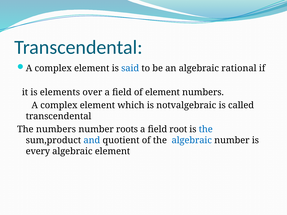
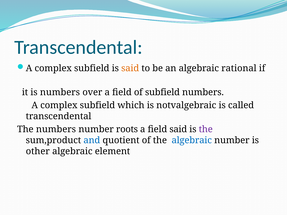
element at (92, 68): element -> subfield
said at (130, 68) colour: blue -> orange
is elements: elements -> numbers
of element: element -> subfield
element at (97, 105): element -> subfield
field root: root -> said
the at (206, 129) colour: blue -> purple
every: every -> other
